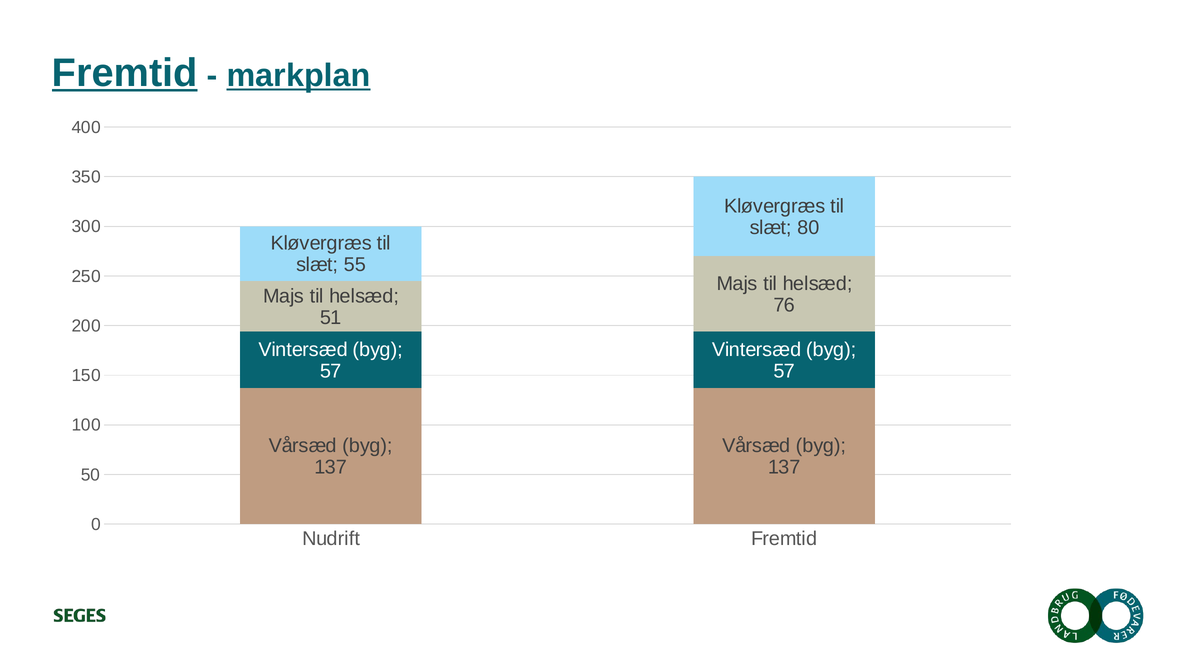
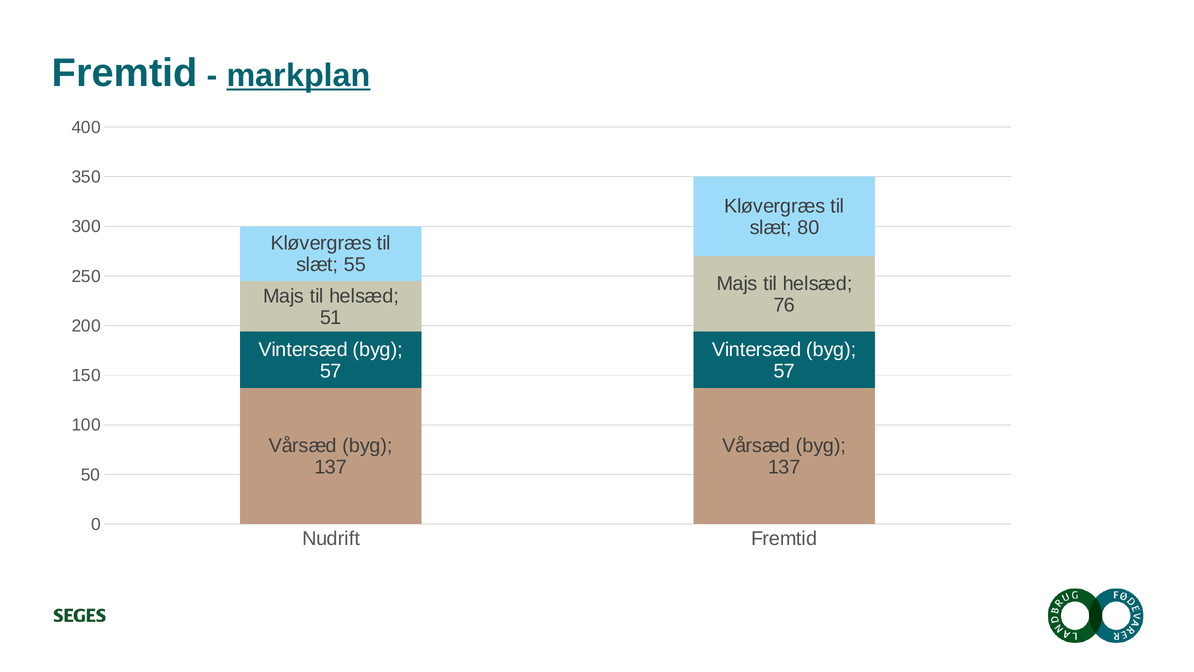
Fremtid at (125, 73) underline: present -> none
